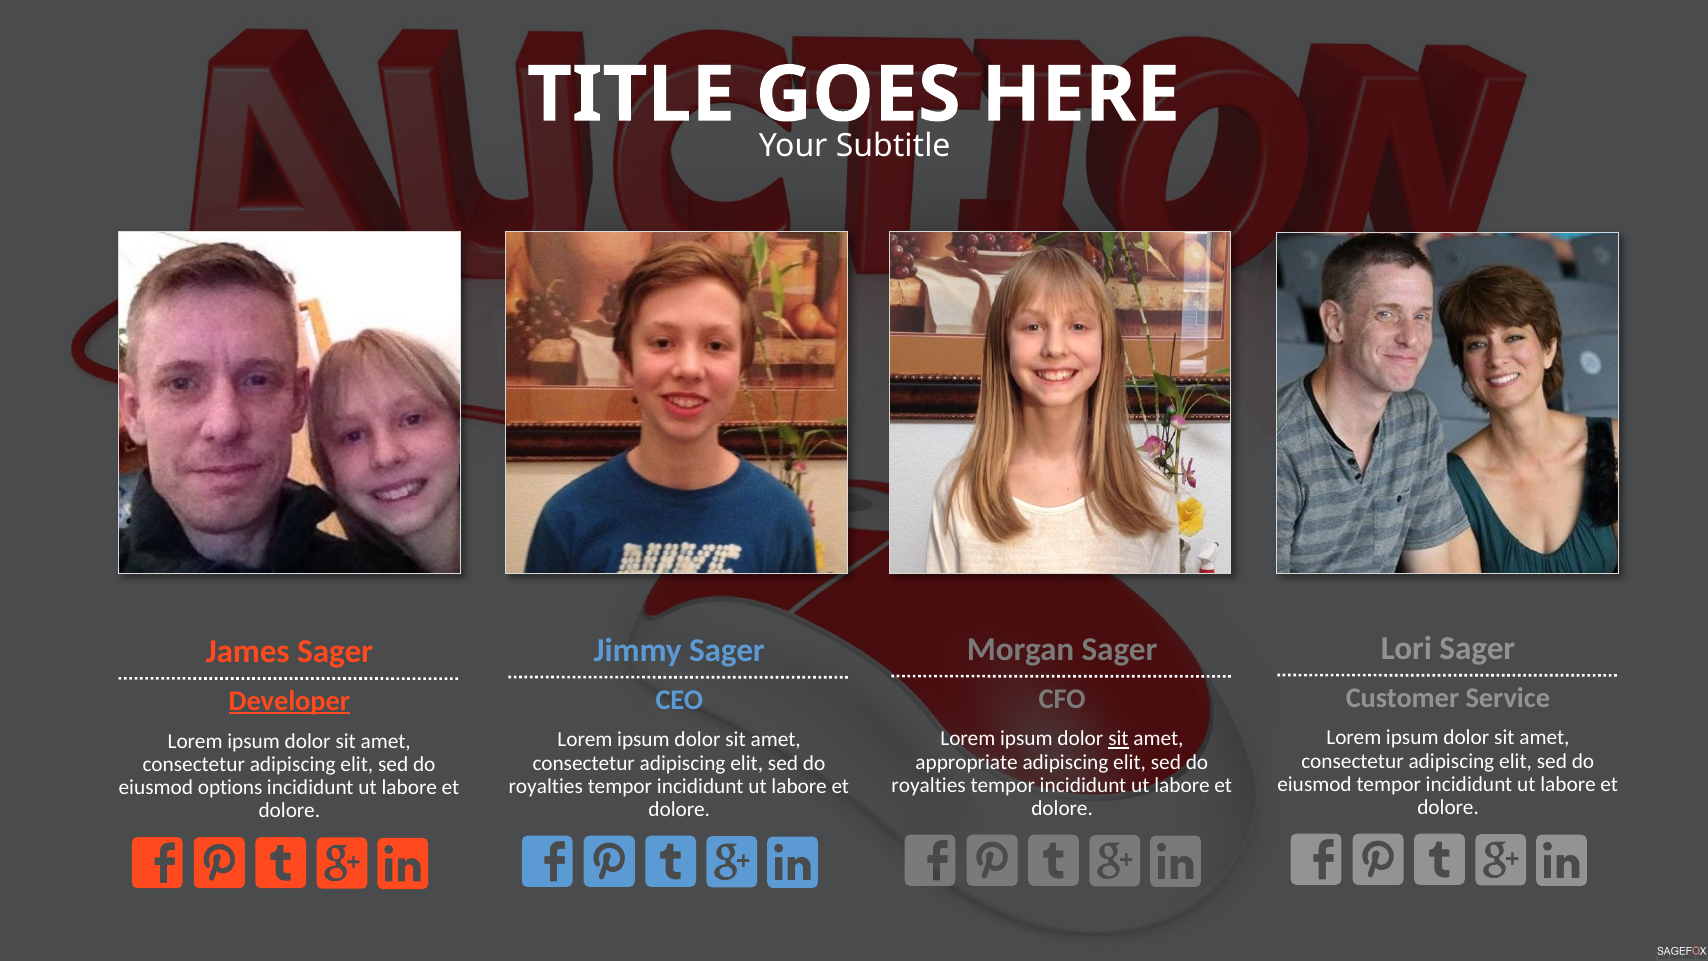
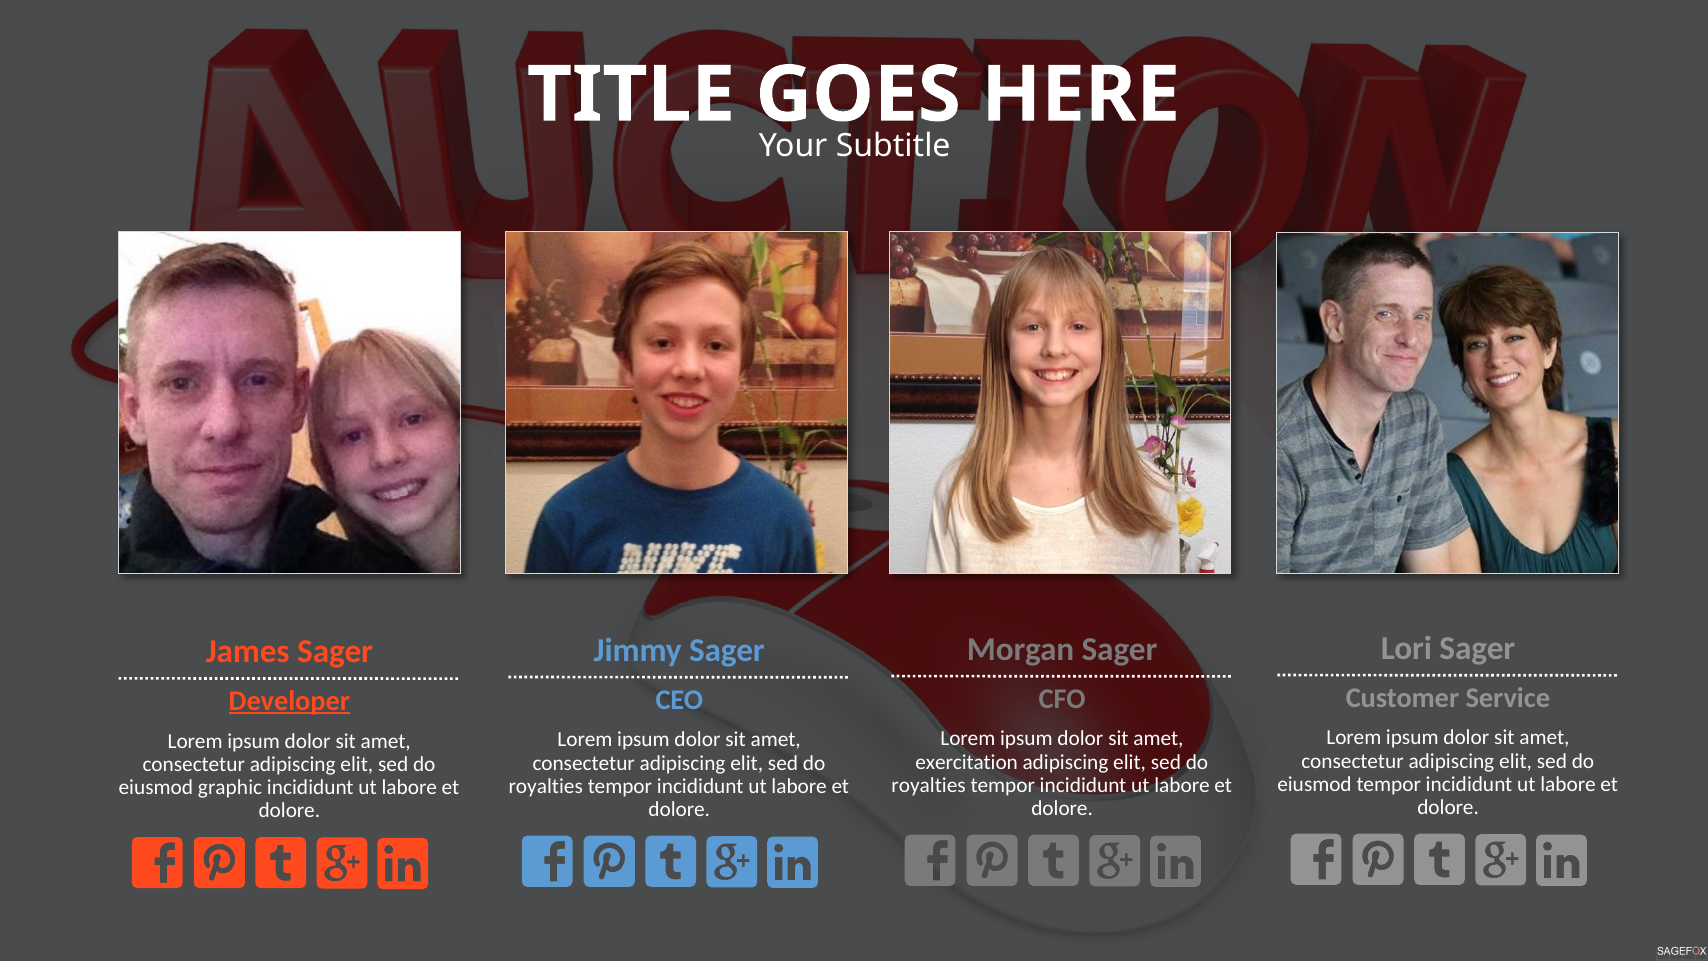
sit at (1118, 739) underline: present -> none
appropriate: appropriate -> exercitation
options: options -> graphic
